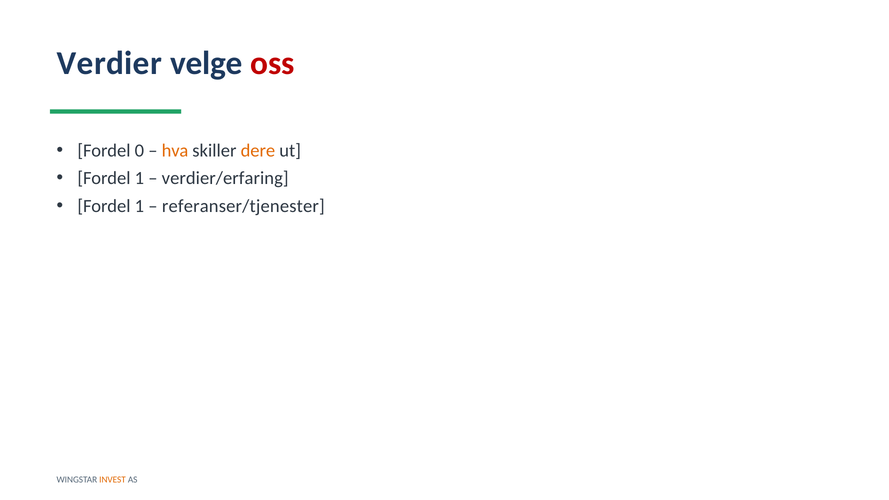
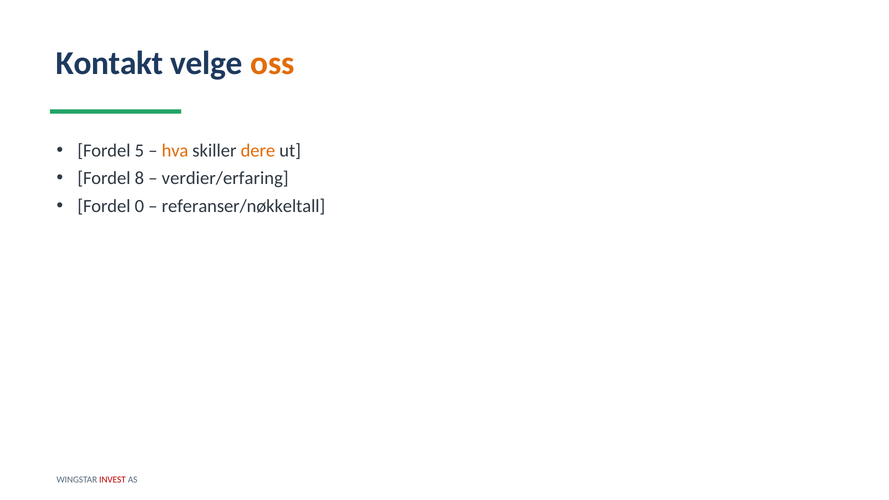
Verdier: Verdier -> Kontakt
oss colour: red -> orange
0: 0 -> 5
1 at (139, 178): 1 -> 8
1 at (139, 206): 1 -> 0
referanser/tjenester: referanser/tjenester -> referanser/nøkkeltall
INVEST colour: orange -> red
